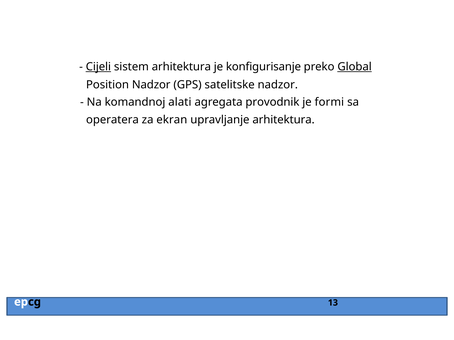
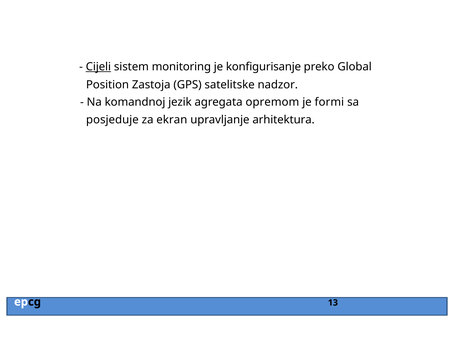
sistem arhitektura: arhitektura -> monitoring
Global underline: present -> none
Position Nadzor: Nadzor -> Zastoja
alati: alati -> jezik
provodnik: provodnik -> opremom
operatera: operatera -> posjeduje
